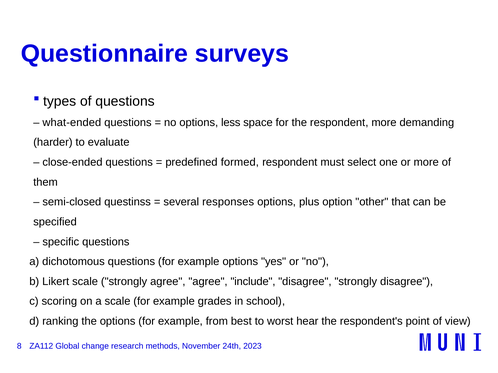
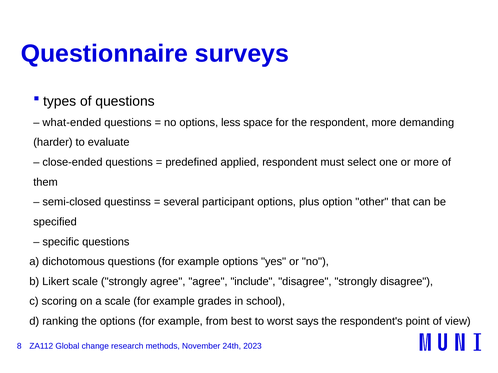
formed: formed -> applied
responses: responses -> participant
hear: hear -> says
